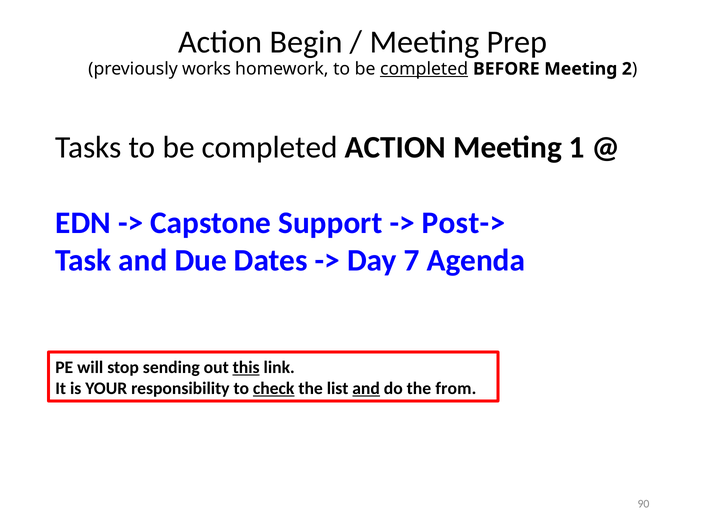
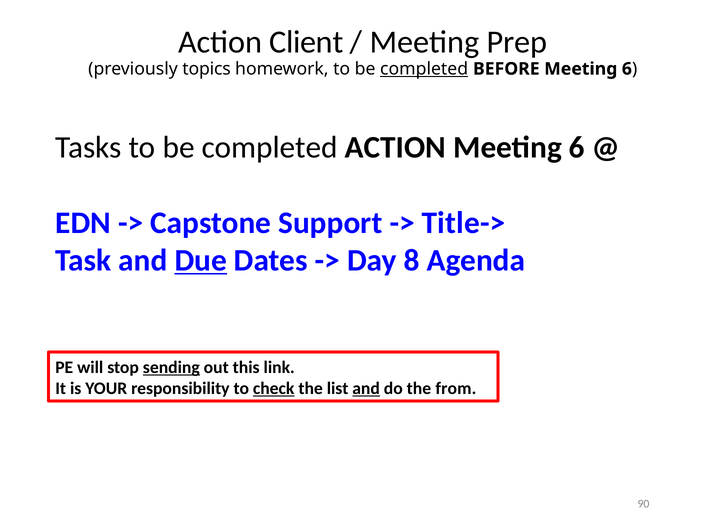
Begin: Begin -> Client
works: works -> topics
BEFORE Meeting 2: 2 -> 6
1 at (577, 148): 1 -> 6
Post->: Post-> -> Title->
Due underline: none -> present
7: 7 -> 8
sending underline: none -> present
this underline: present -> none
